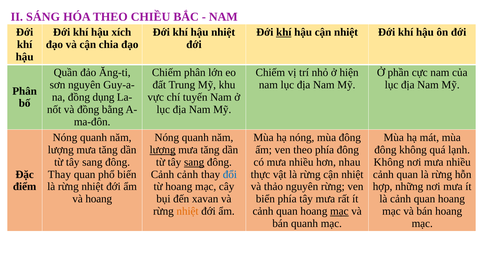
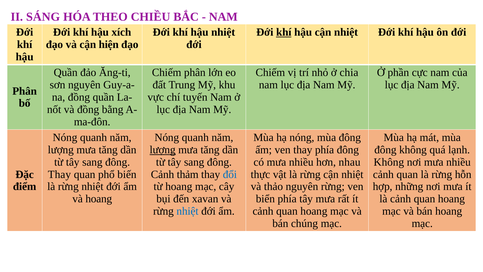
chia: chia -> hiện
hiện: hiện -> chia
đồng dụng: dụng -> quần
ven theo: theo -> thay
sang at (194, 162) underline: present -> none
Cảnh cảnh: cảnh -> thảm
nhiệt at (188, 211) colour: orange -> blue
mạc at (339, 211) underline: present -> none
bán quanh: quanh -> chúng
